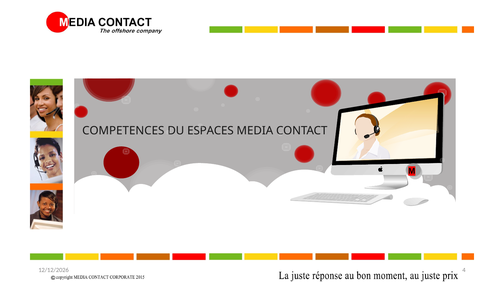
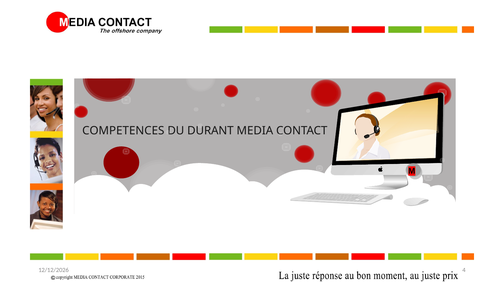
ESPACES: ESPACES -> DURANT
